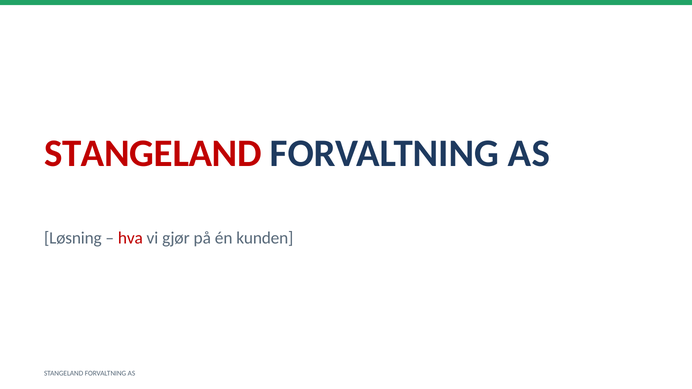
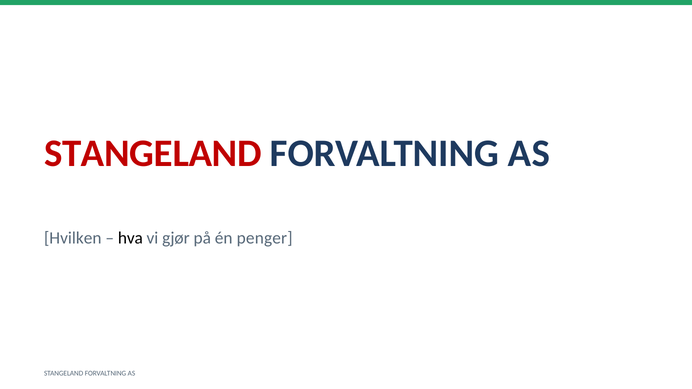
Løsning: Løsning -> Hvilken
hva colour: red -> black
kunden: kunden -> penger
